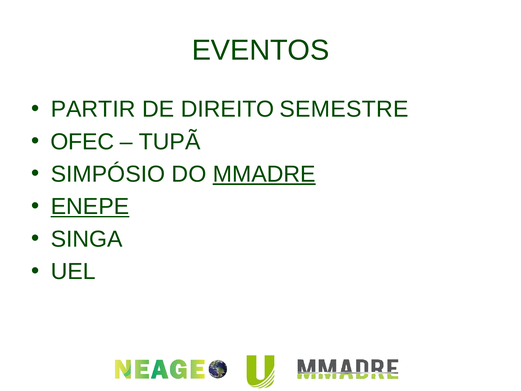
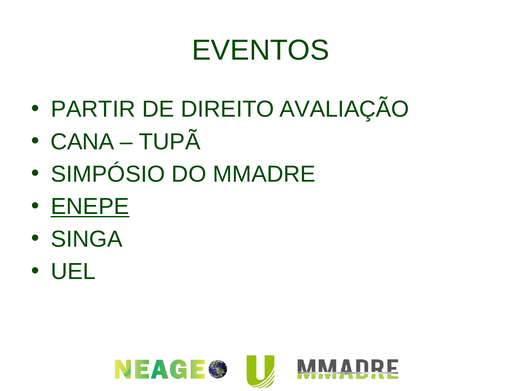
SEMESTRE: SEMESTRE -> AVALIAÇÃO
OFEC: OFEC -> CANA
MMADRE underline: present -> none
